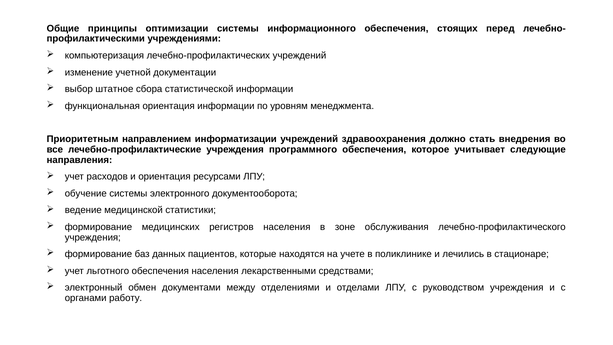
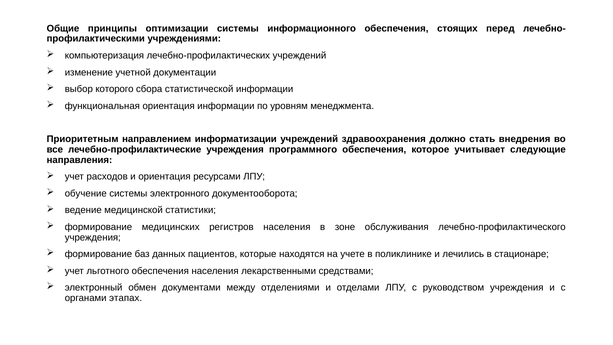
штатное: штатное -> которого
работу: работу -> этапах
